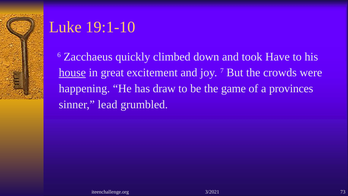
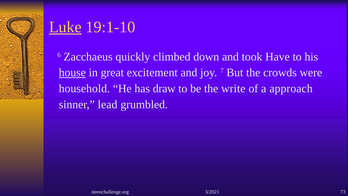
Luke underline: none -> present
happening: happening -> household
game: game -> write
provinces: provinces -> approach
